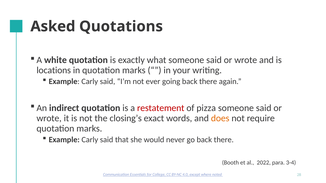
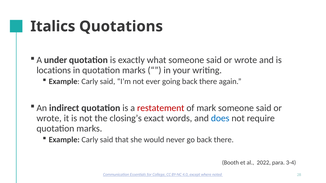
Asked: Asked -> Italics
white: white -> under
pizza: pizza -> mark
does colour: orange -> blue
